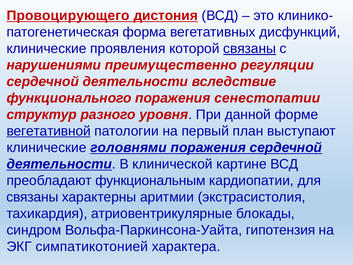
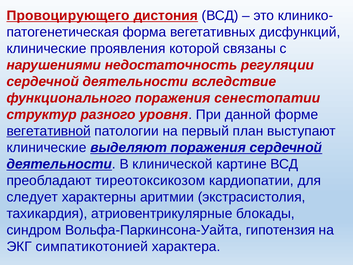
связаны at (250, 49) underline: present -> none
преимущественно: преимущественно -> недостаточность
головнями: головнями -> выделяют
функциональным: функциональным -> тиреотоксикозом
связаны at (32, 197): связаны -> следует
